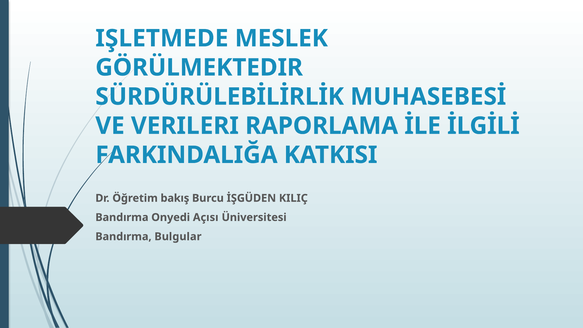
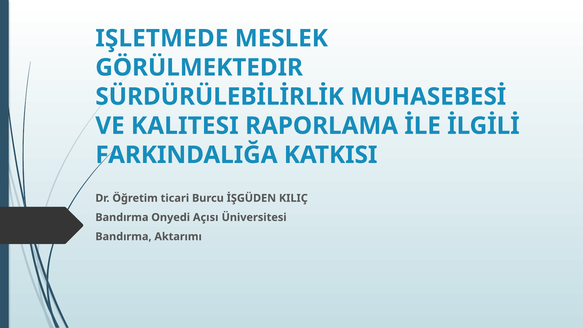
VERILERI: VERILERI -> KALITESI
bakış: bakış -> ticari
Bulgular: Bulgular -> Aktarımı
